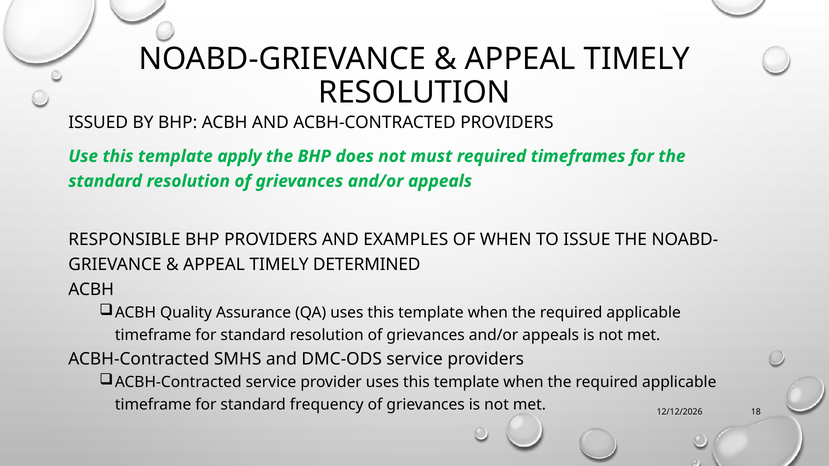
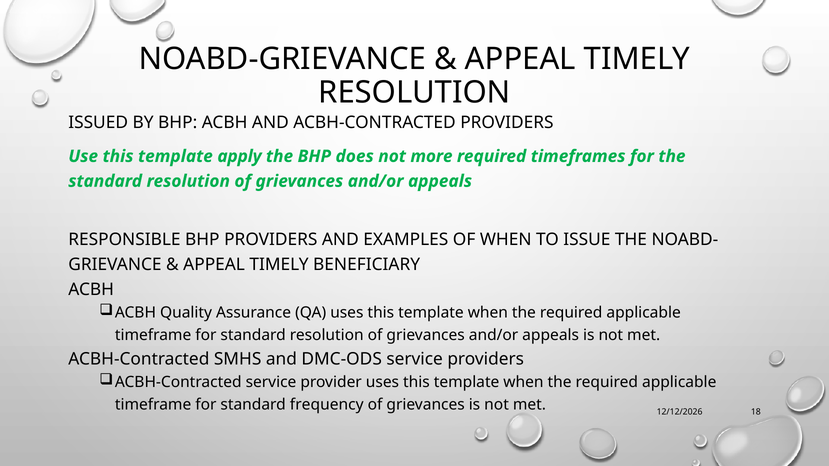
must: must -> more
DETERMINED: DETERMINED -> BENEFICIARY
